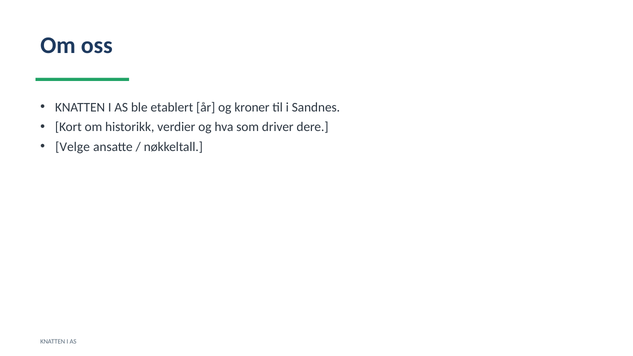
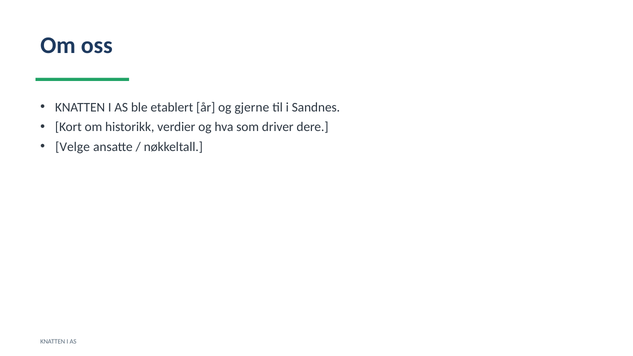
kroner: kroner -> gjerne
